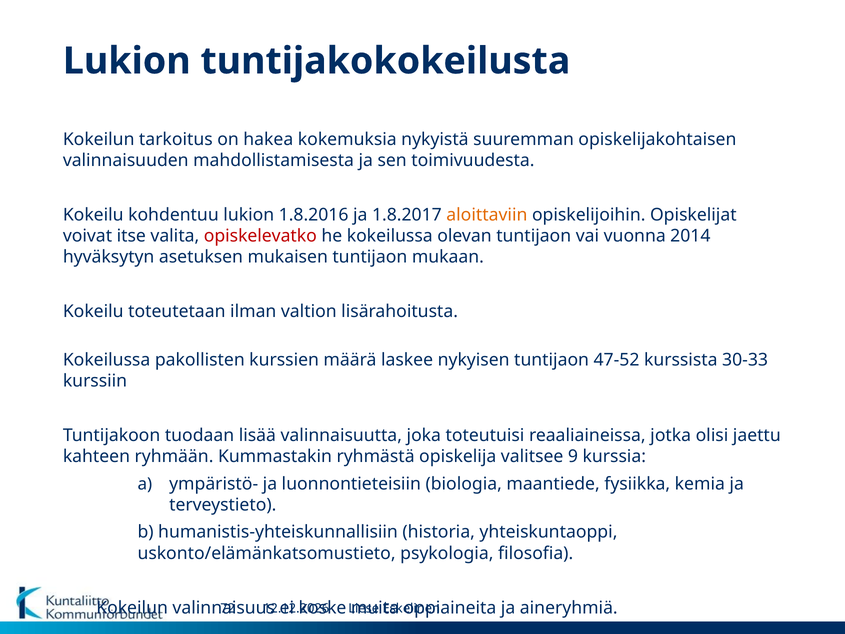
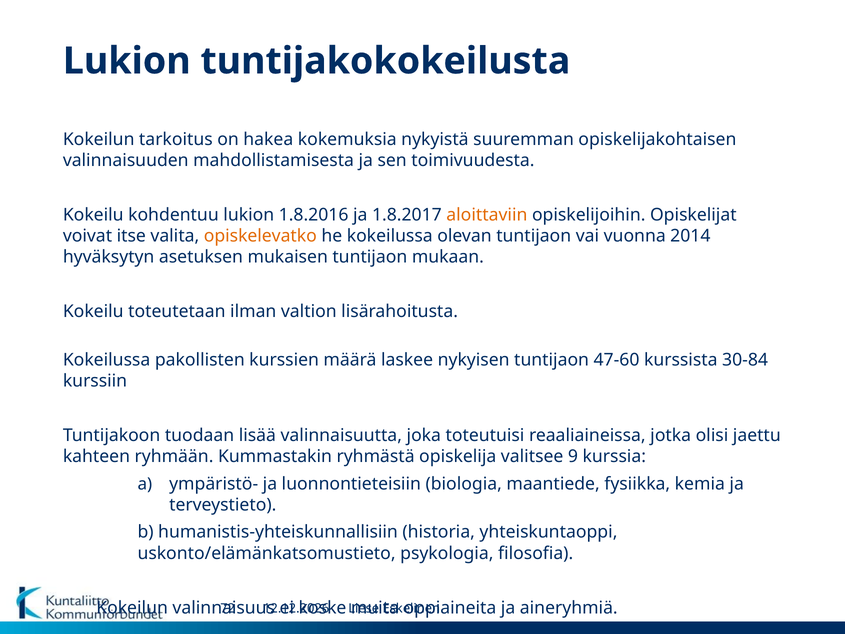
opiskelevatko colour: red -> orange
47-52: 47-52 -> 47-60
30-33: 30-33 -> 30-84
